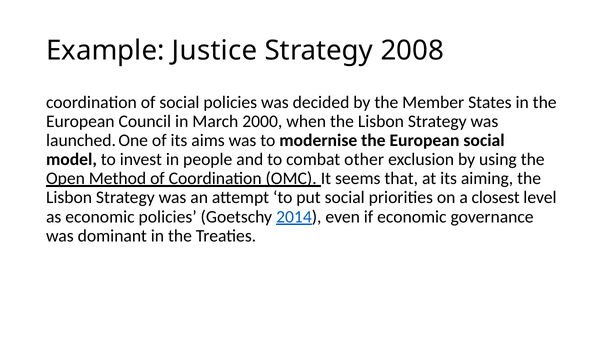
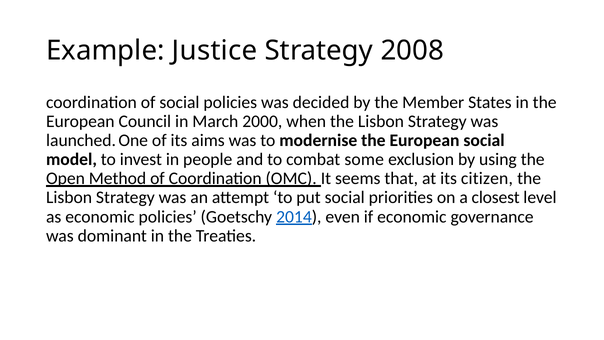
other: other -> some
aiming: aiming -> citizen
